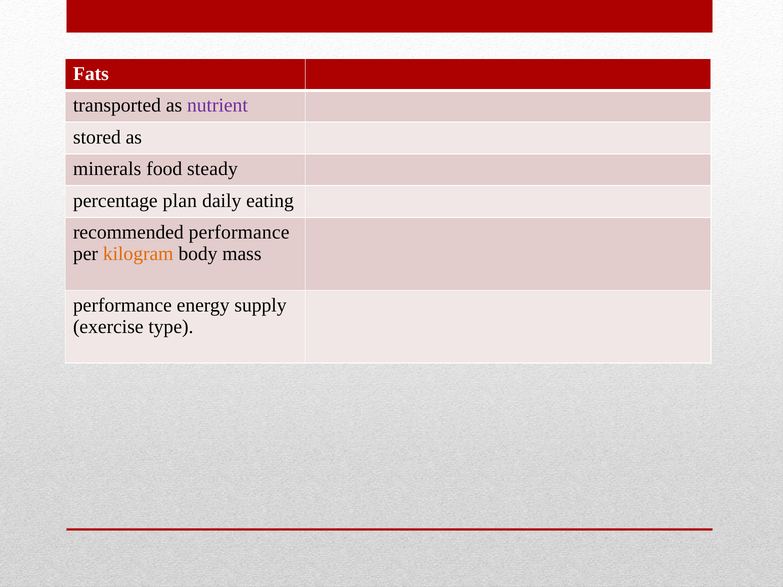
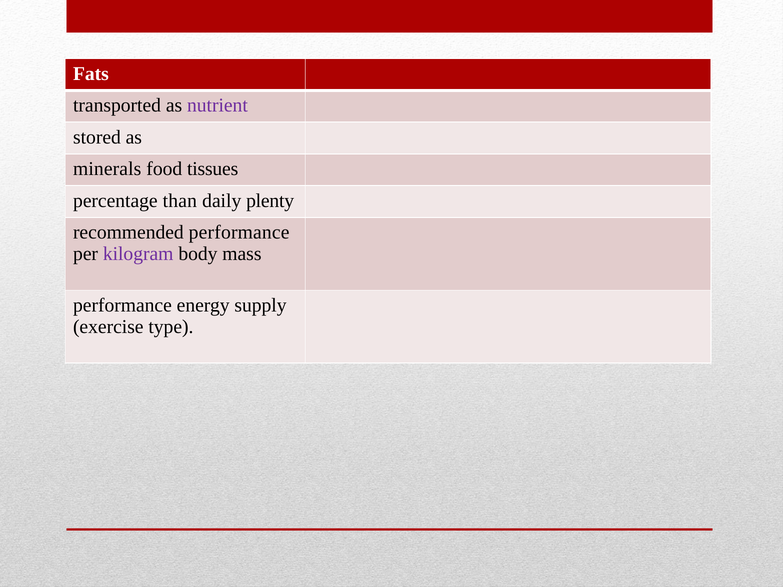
steady: steady -> tissues
plan: plan -> than
eating: eating -> plenty
kilogram colour: orange -> purple
